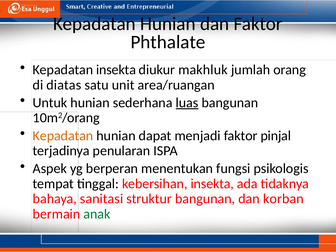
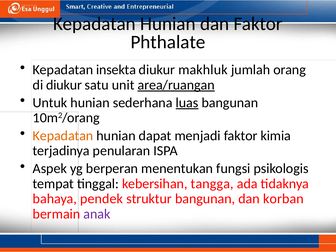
di diatas: diatas -> diukur
area/ruangan underline: none -> present
pinjal: pinjal -> kimia
kebersihan insekta: insekta -> tangga
sanitasi: sanitasi -> pendek
anak colour: green -> purple
